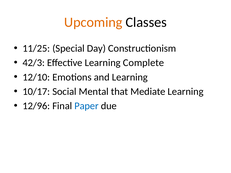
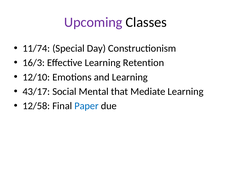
Upcoming colour: orange -> purple
11/25: 11/25 -> 11/74
42/3: 42/3 -> 16/3
Complete: Complete -> Retention
10/17: 10/17 -> 43/17
12/96: 12/96 -> 12/58
